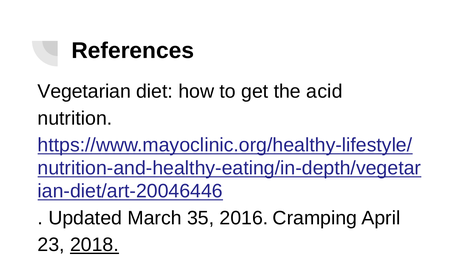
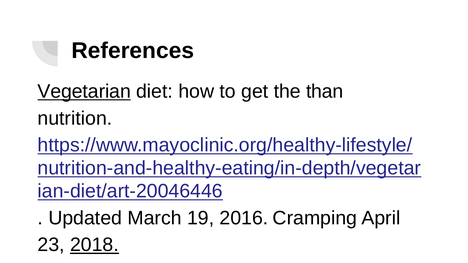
Vegetarian underline: none -> present
acid: acid -> than
35: 35 -> 19
